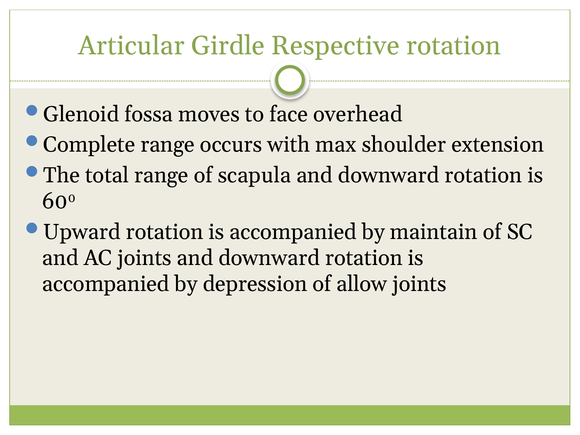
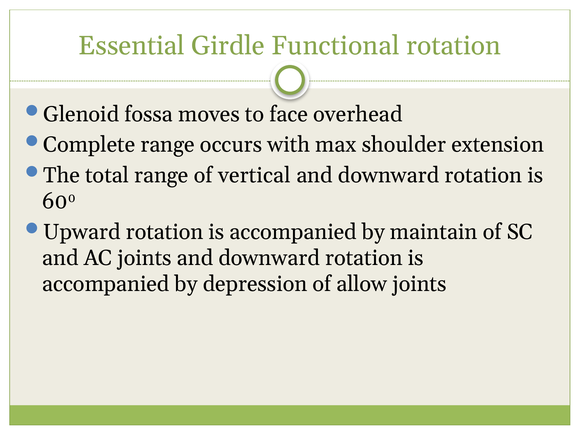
Articular: Articular -> Essential
Respective: Respective -> Functional
scapula: scapula -> vertical
